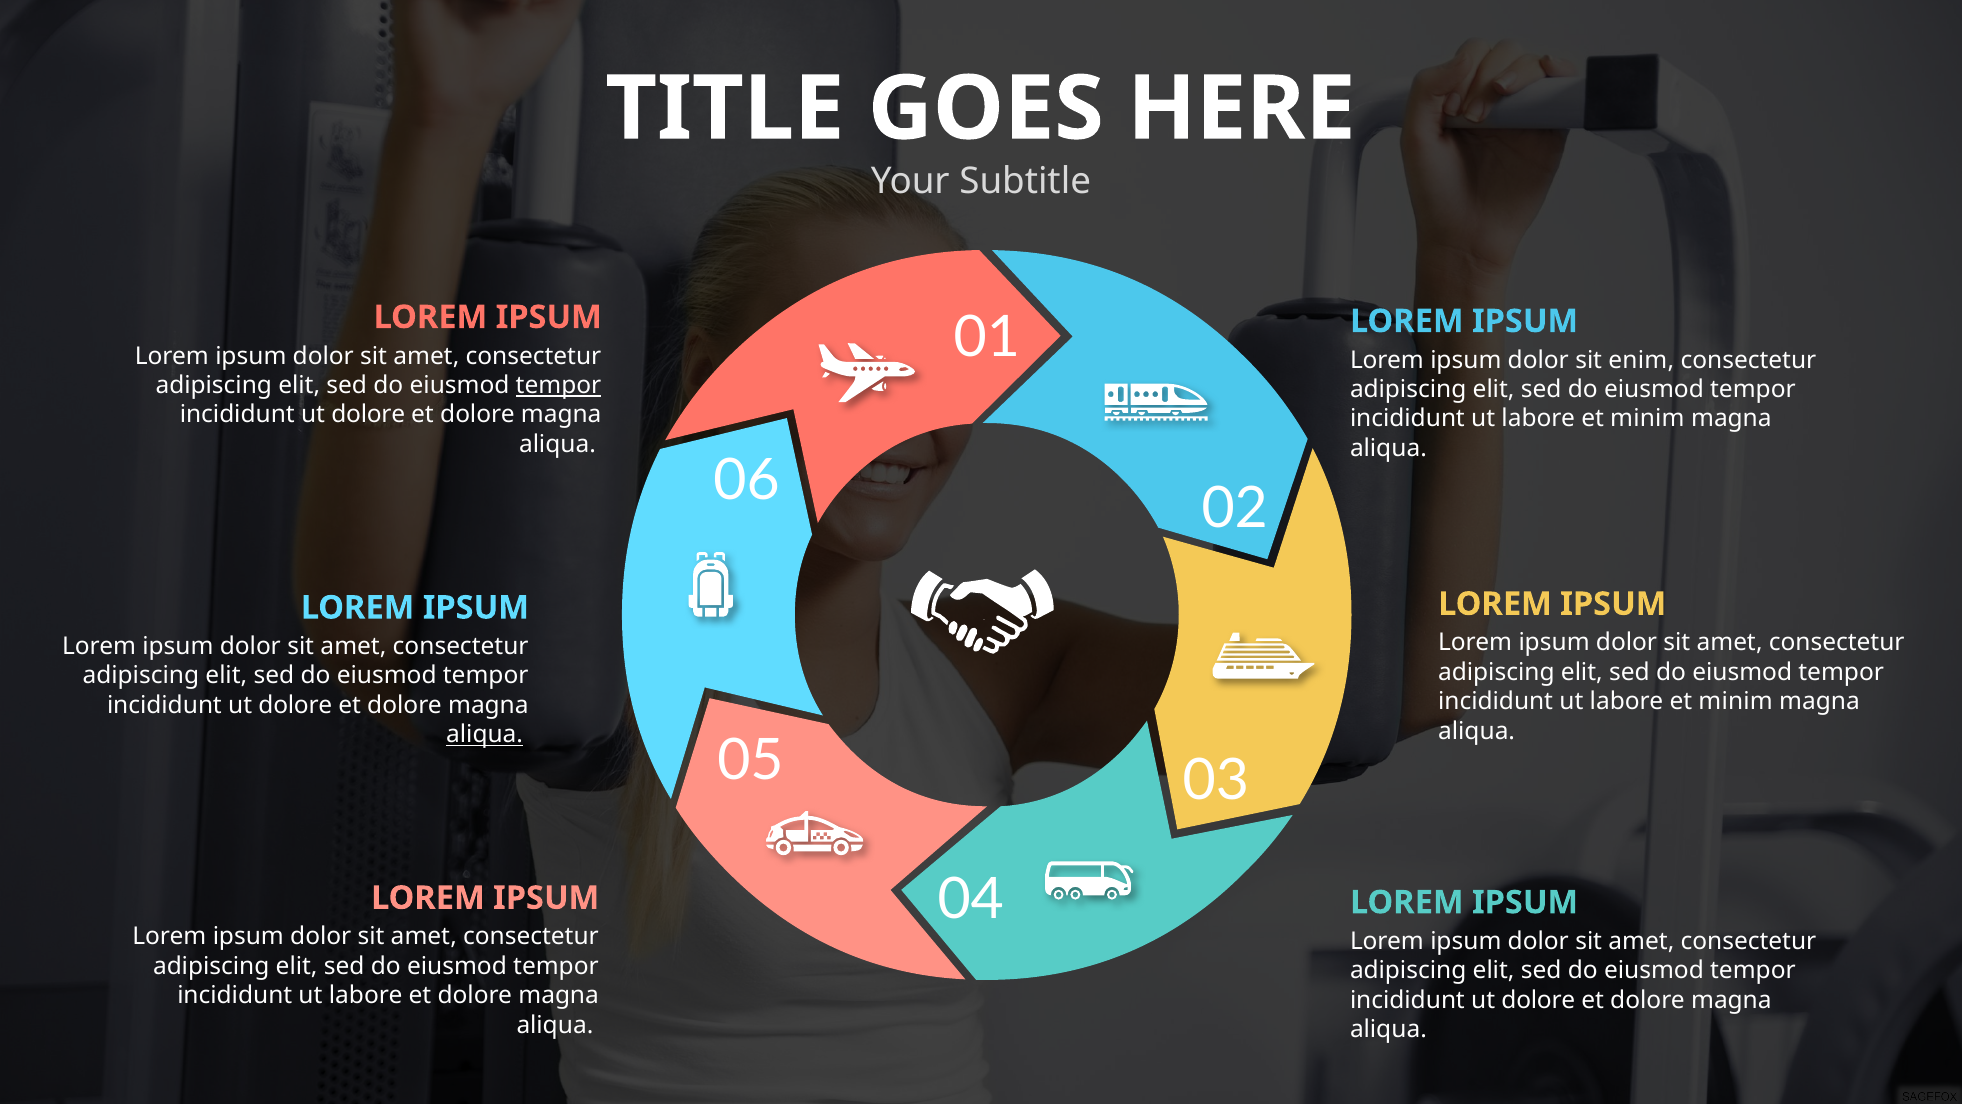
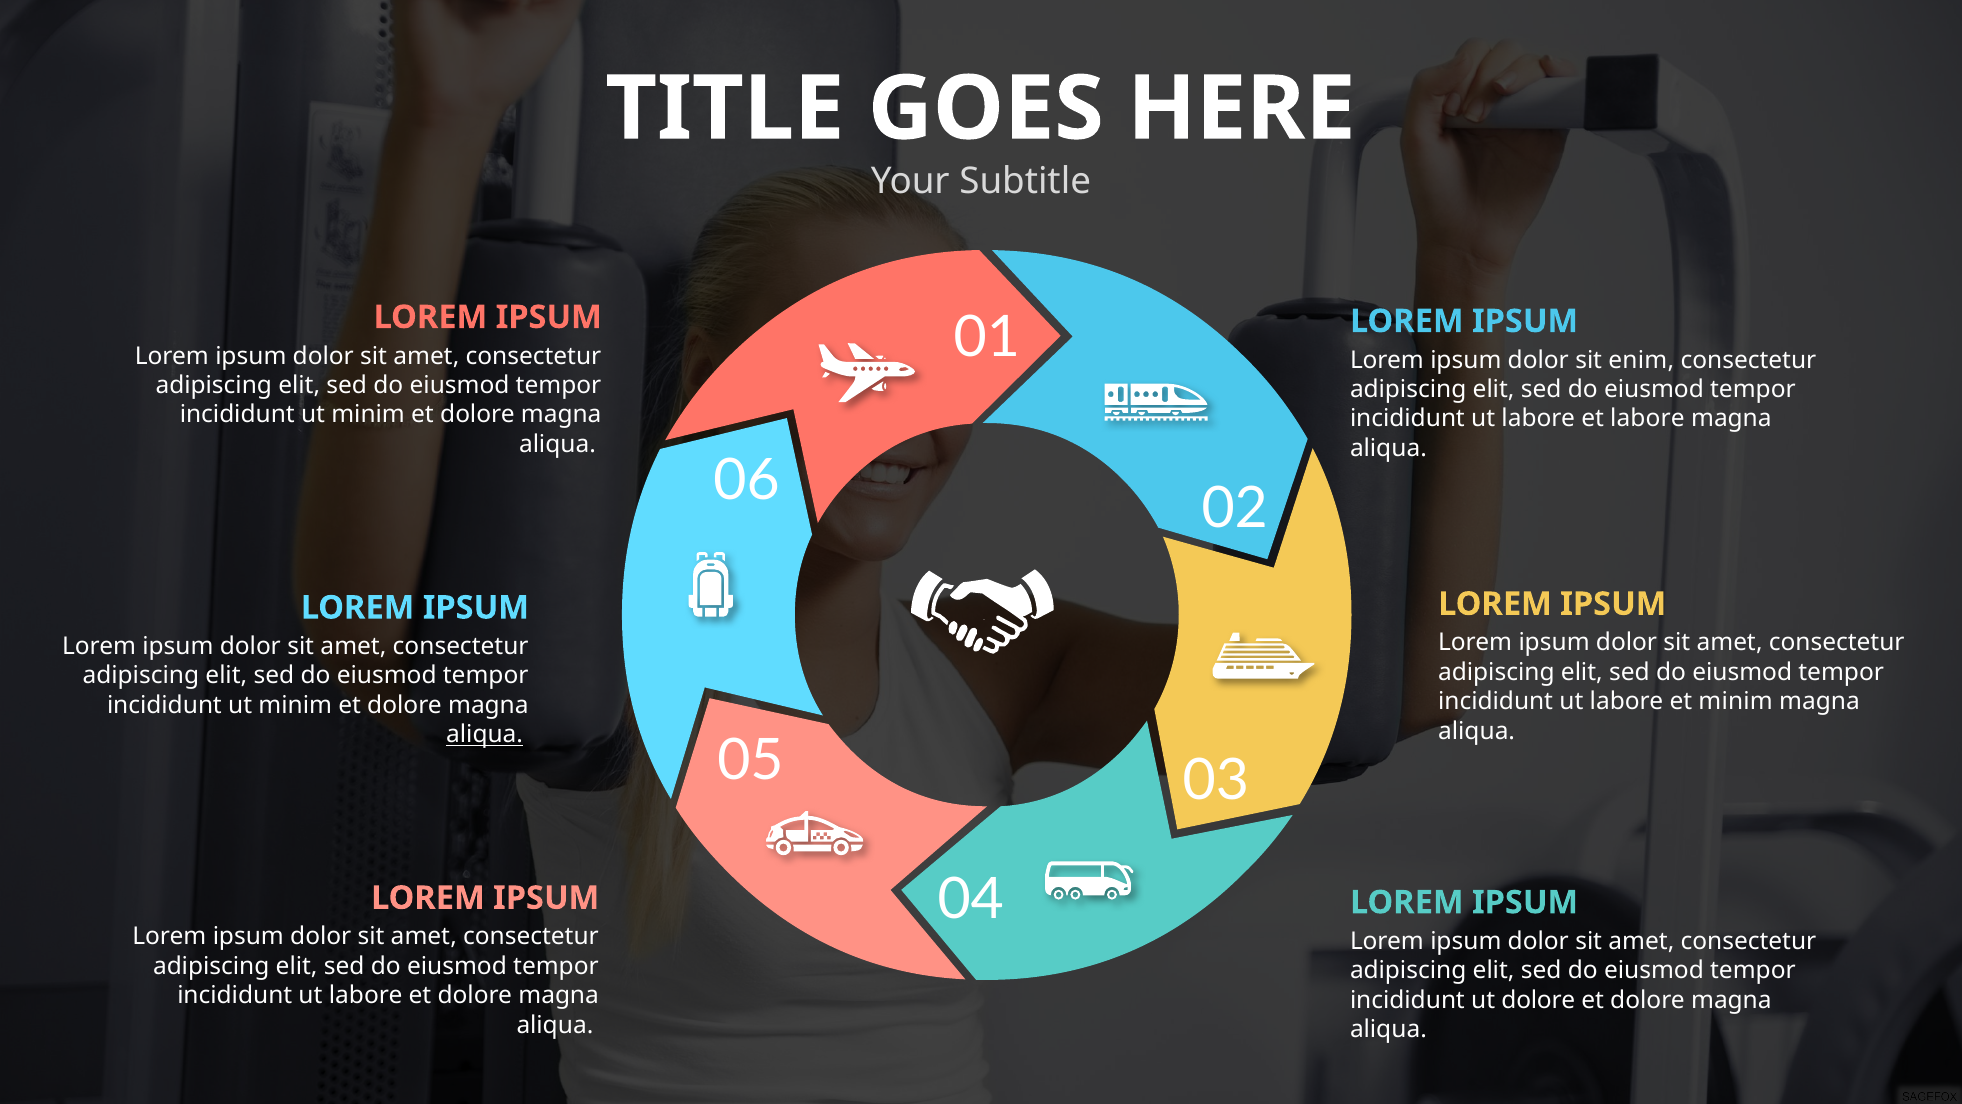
tempor at (558, 385) underline: present -> none
dolore at (368, 415): dolore -> minim
minim at (1647, 419): minim -> labore
dolore at (295, 705): dolore -> minim
